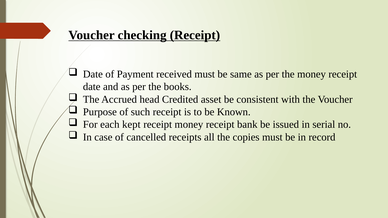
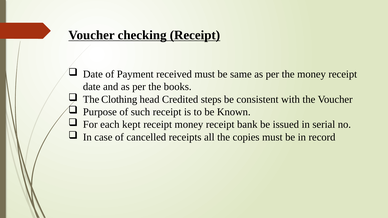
Accrued: Accrued -> Clothing
asset: asset -> steps
